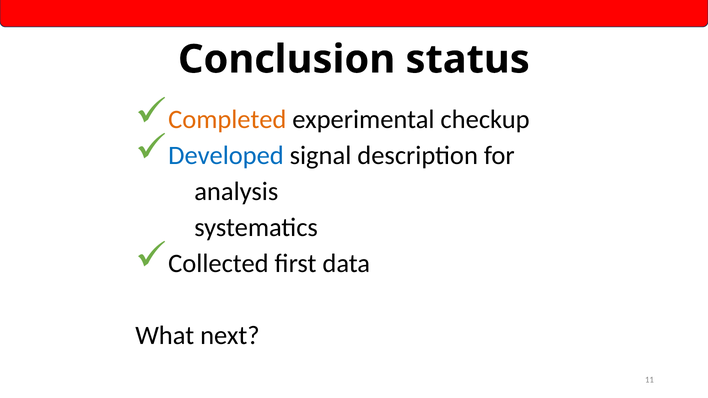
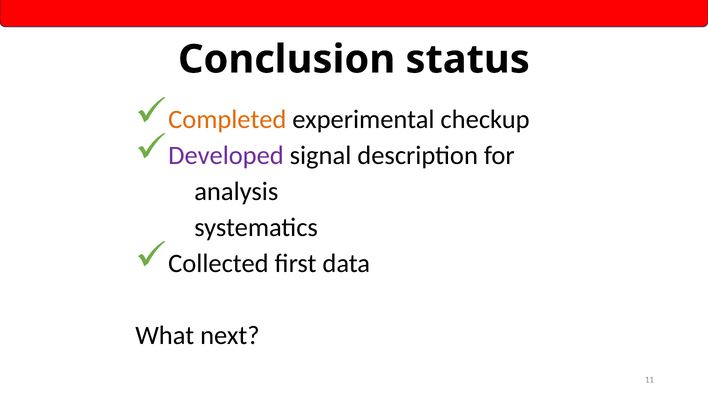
Developed colour: blue -> purple
